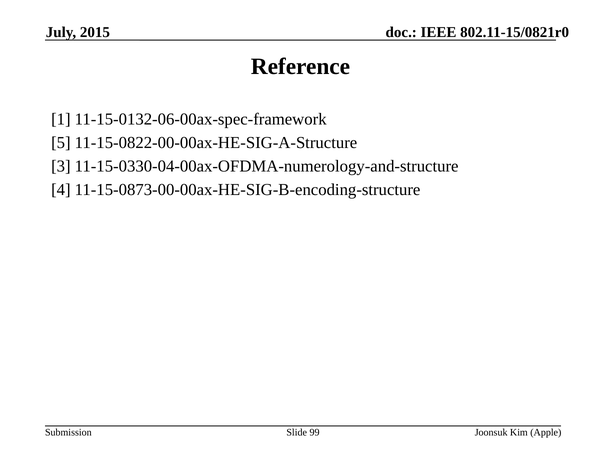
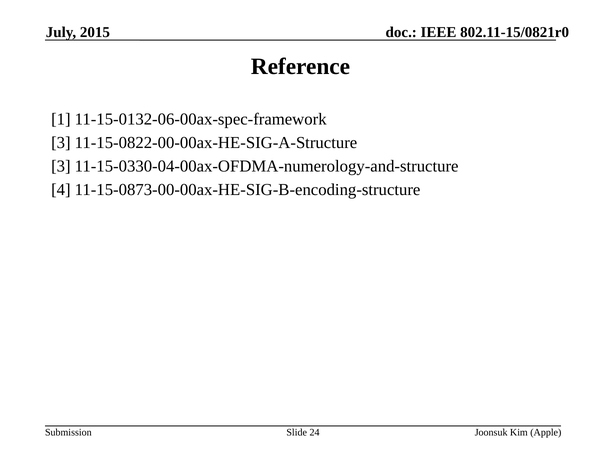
5 at (61, 143): 5 -> 3
99: 99 -> 24
